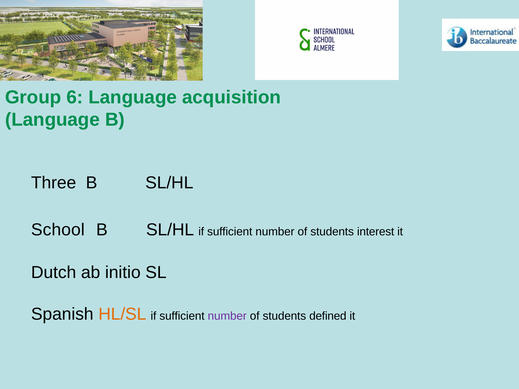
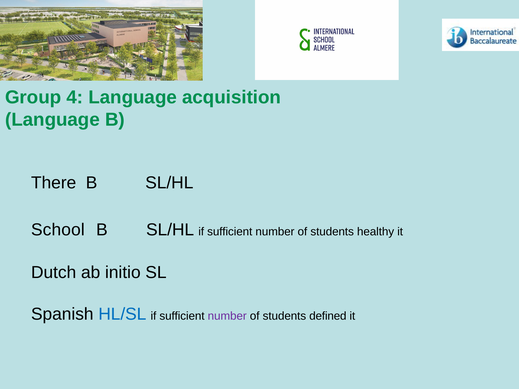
6: 6 -> 4
Three: Three -> There
interest: interest -> healthy
HL/SL colour: orange -> blue
